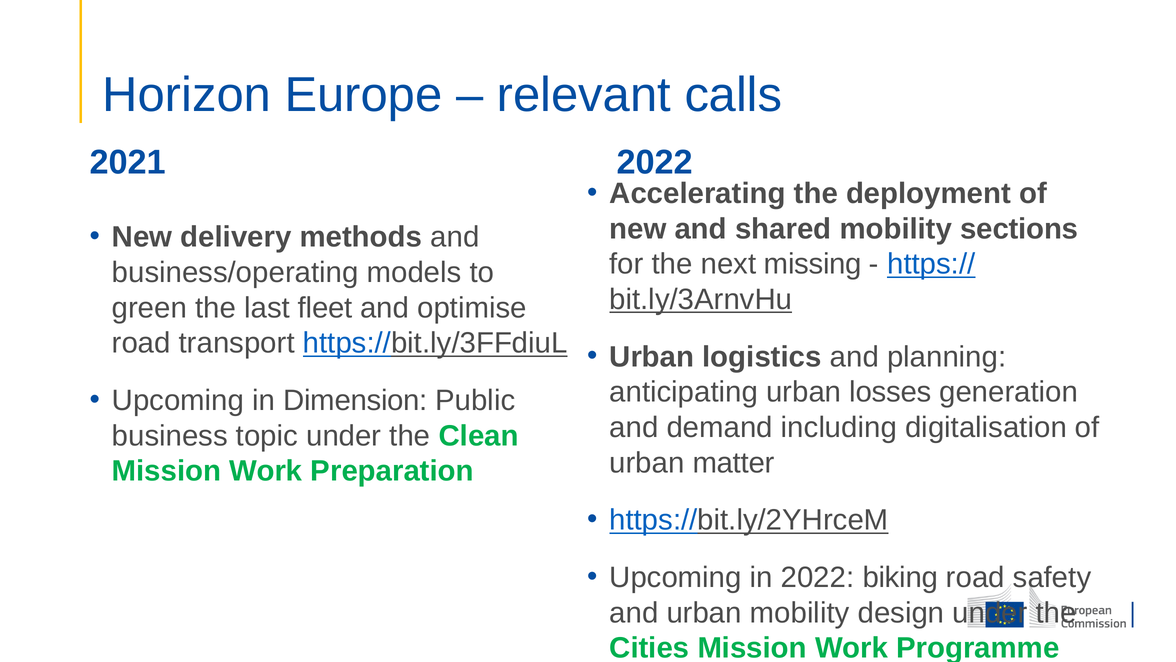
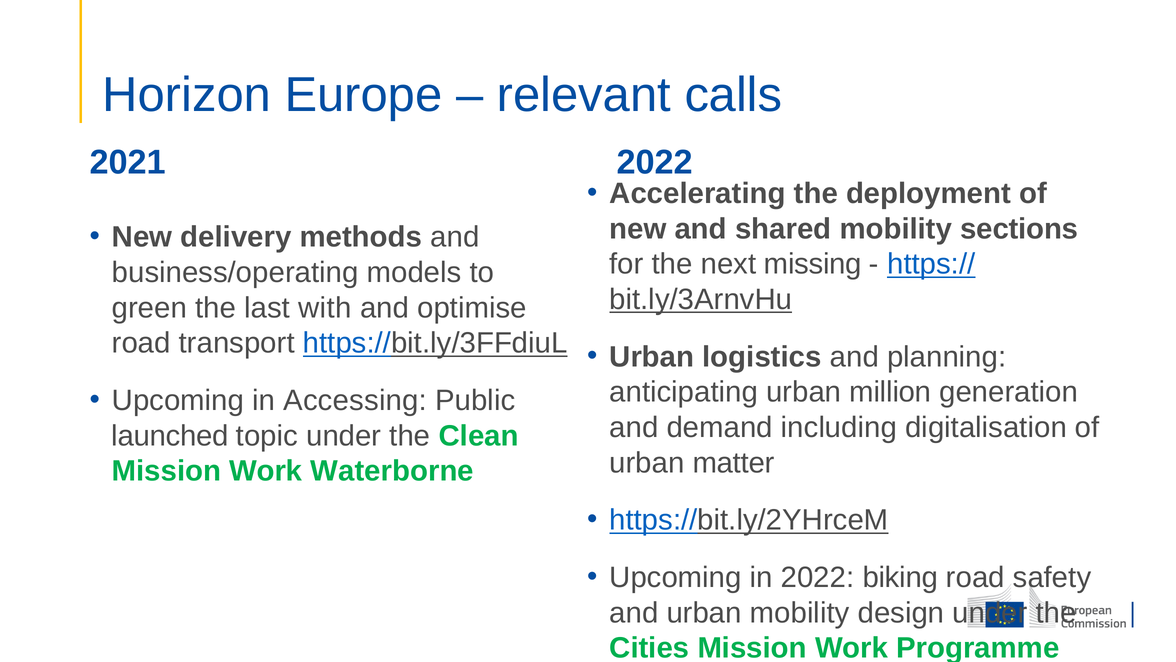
fleet: fleet -> with
losses: losses -> million
Dimension: Dimension -> Accessing
business: business -> launched
Preparation: Preparation -> Waterborne
